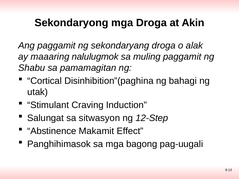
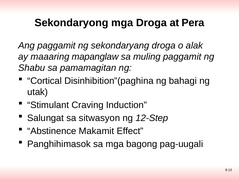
Akin: Akin -> Pera
nalulugmok: nalulugmok -> mapanglaw
